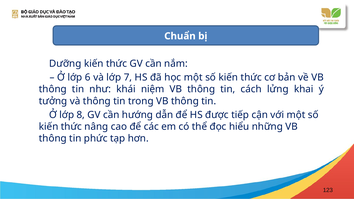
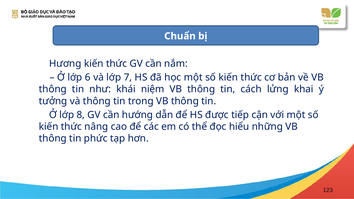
Dưỡng: Dưỡng -> Hương
